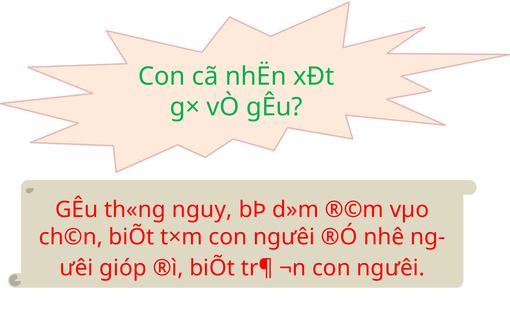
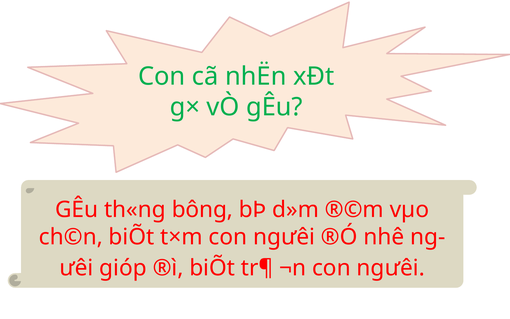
nguy: nguy -> bông
